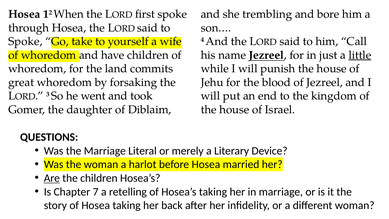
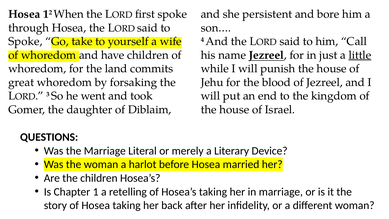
trembling: trembling -> persistent
Are underline: present -> none
7: 7 -> 1
